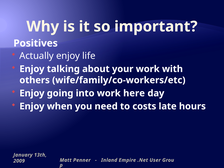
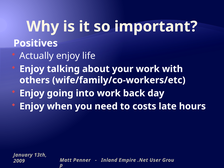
here: here -> back
